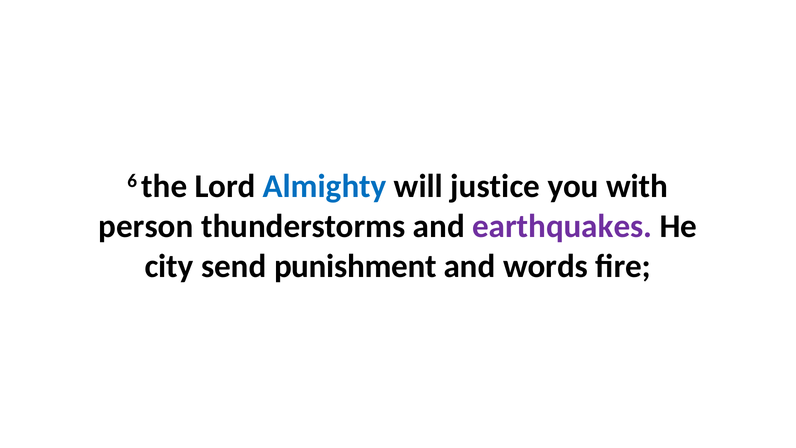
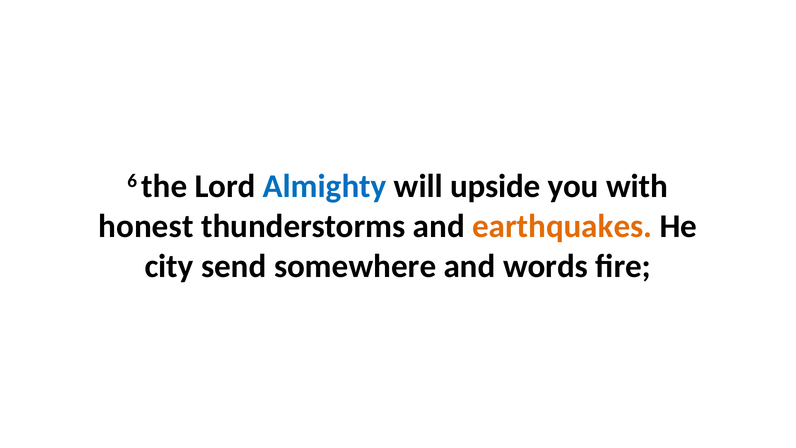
justice: justice -> upside
person: person -> honest
earthquakes colour: purple -> orange
punishment: punishment -> somewhere
